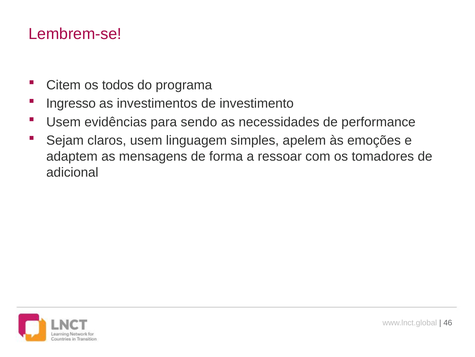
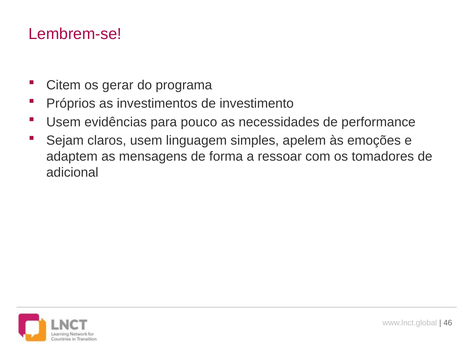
todos: todos -> gerar
Ingresso: Ingresso -> Próprios
sendo: sendo -> pouco
